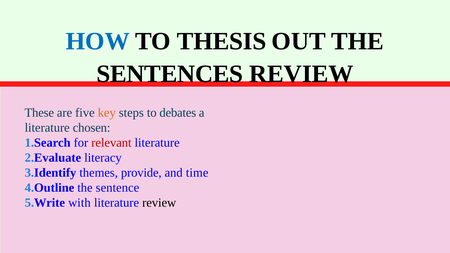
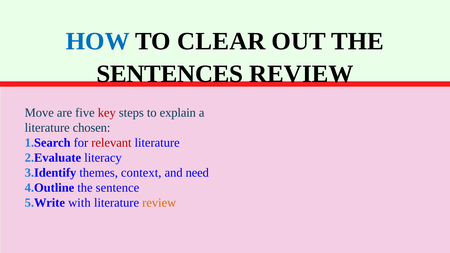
THESIS: THESIS -> CLEAR
These: These -> Move
key colour: orange -> red
debates: debates -> explain
provide: provide -> context
time: time -> need
review at (159, 203) colour: black -> orange
